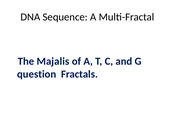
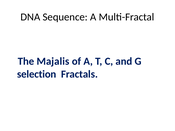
question: question -> selection
